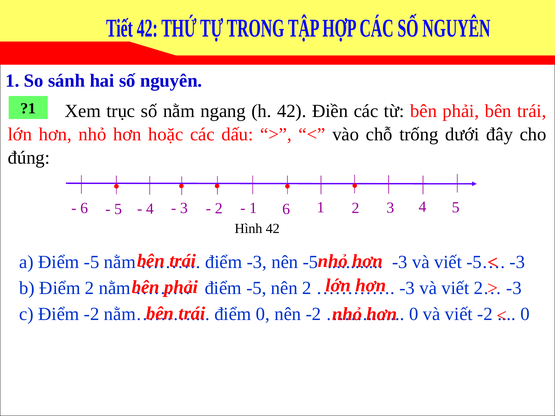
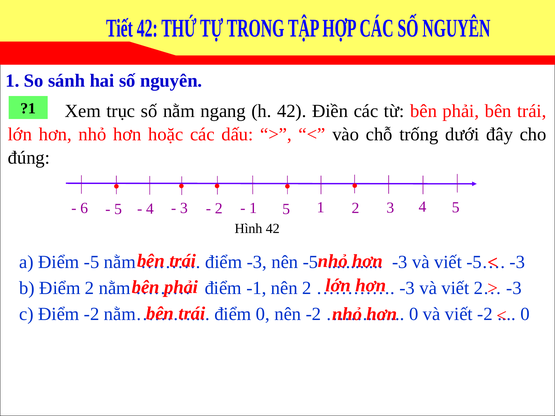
3 6: 6 -> 5
-5 at (256, 288): -5 -> -1
